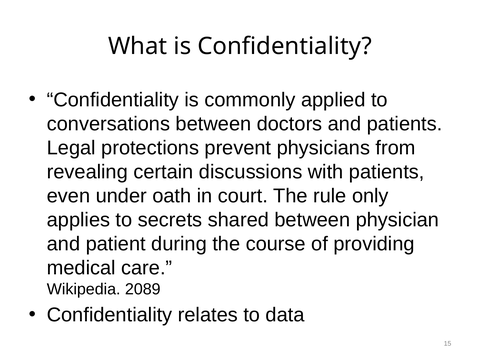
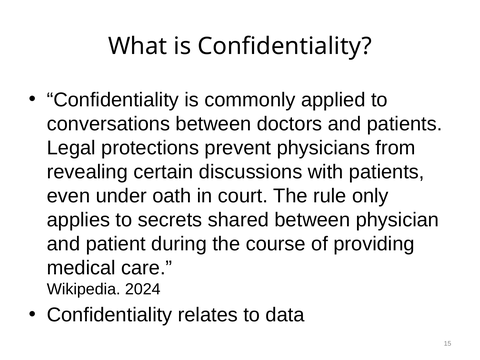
2089: 2089 -> 2024
